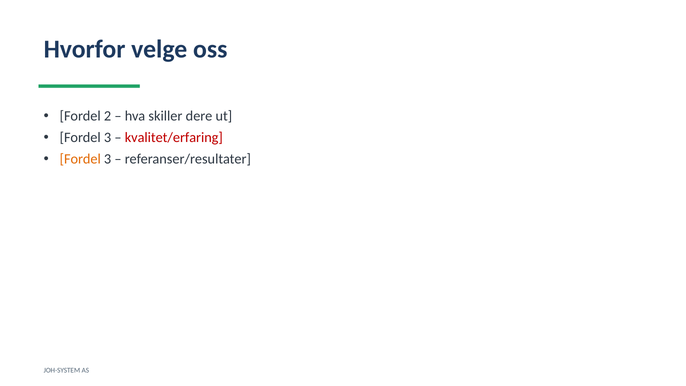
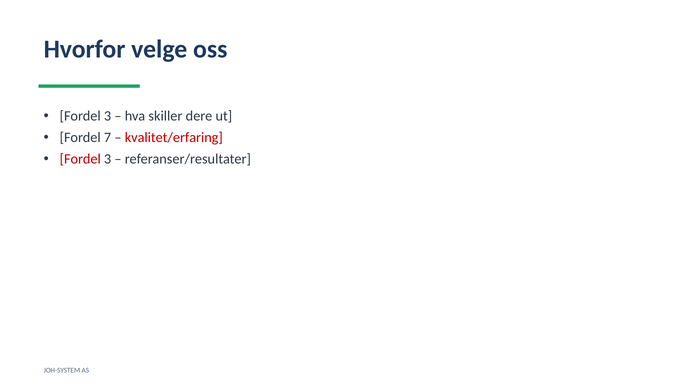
2 at (108, 116): 2 -> 3
3 at (108, 138): 3 -> 7
Fordel at (80, 159) colour: orange -> red
